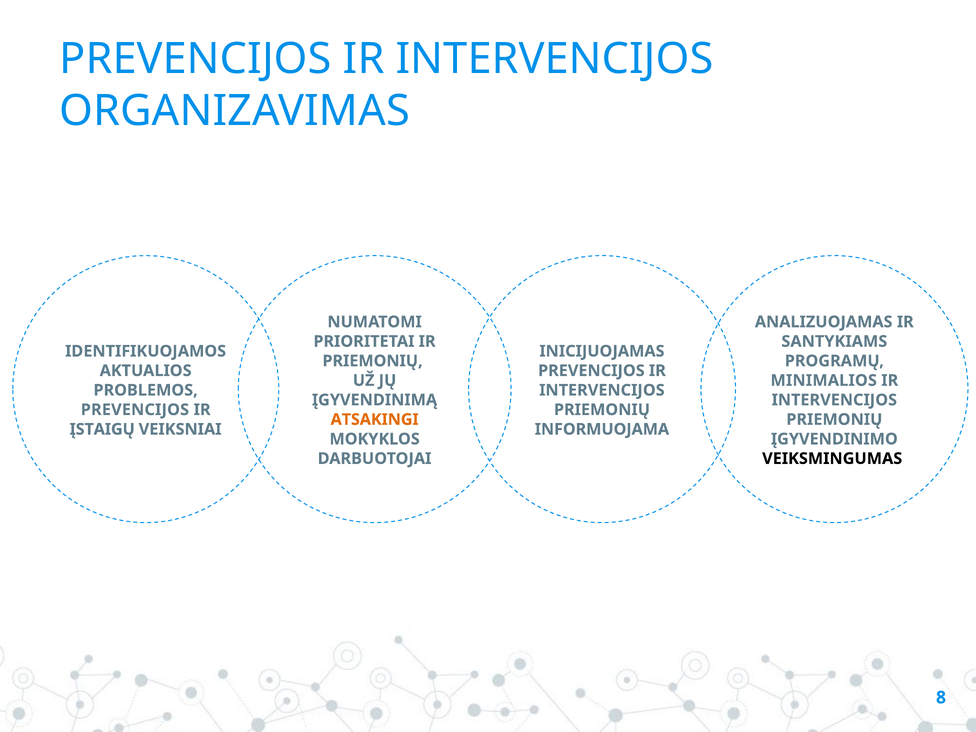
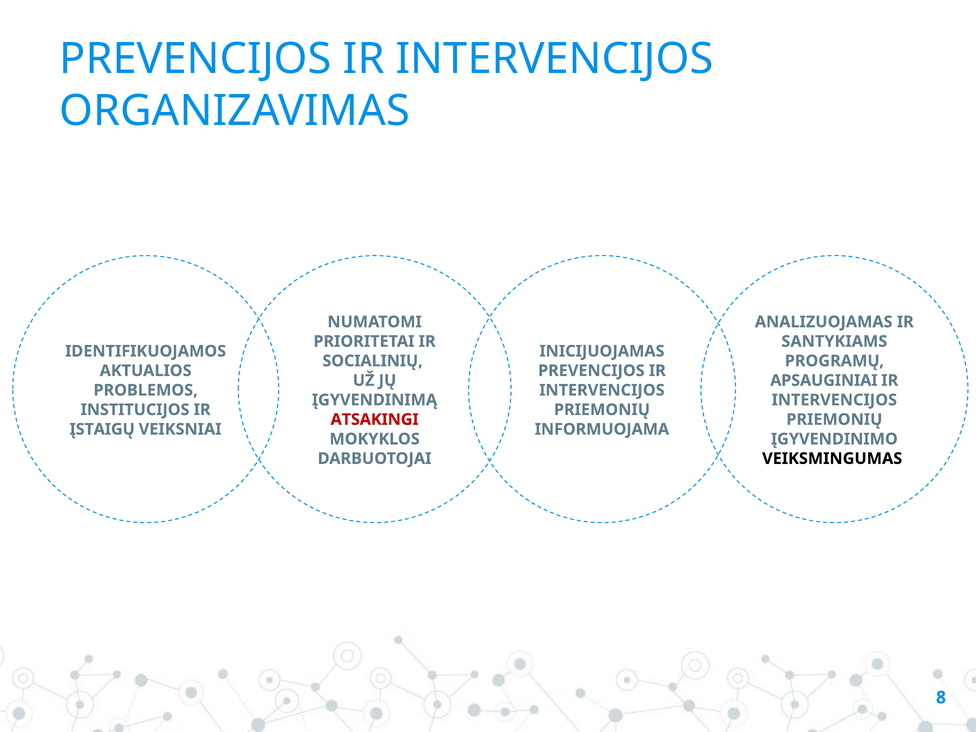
PRIEMONIŲ at (373, 361): PRIEMONIŲ -> SOCIALINIŲ
MINIMALIOS: MINIMALIOS -> APSAUGINIAI
PREVENCIJOS at (135, 410): PREVENCIJOS -> INSTITUCIJOS
ATSAKINGI colour: orange -> red
